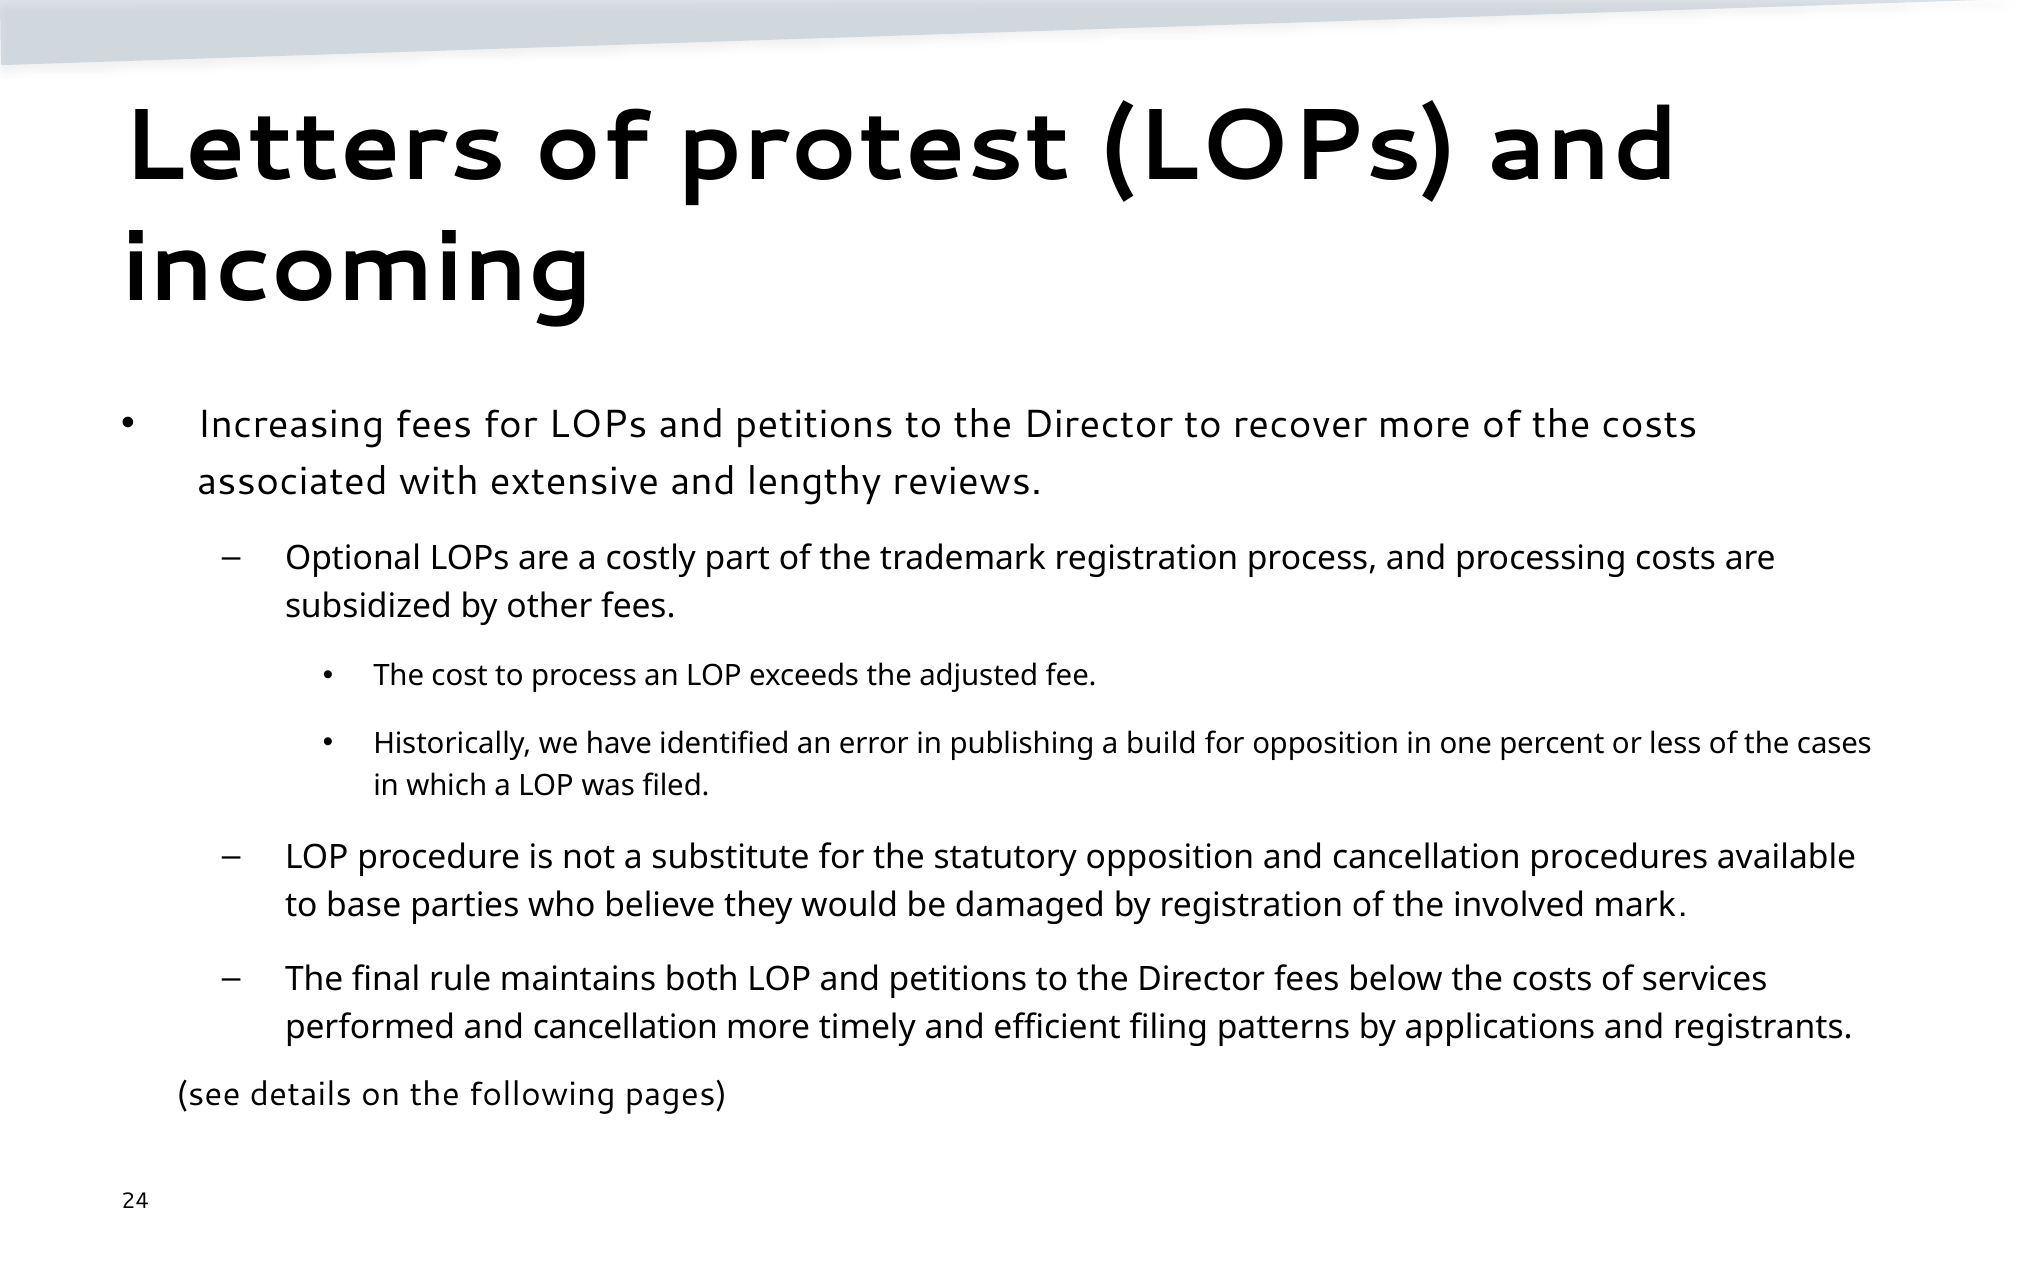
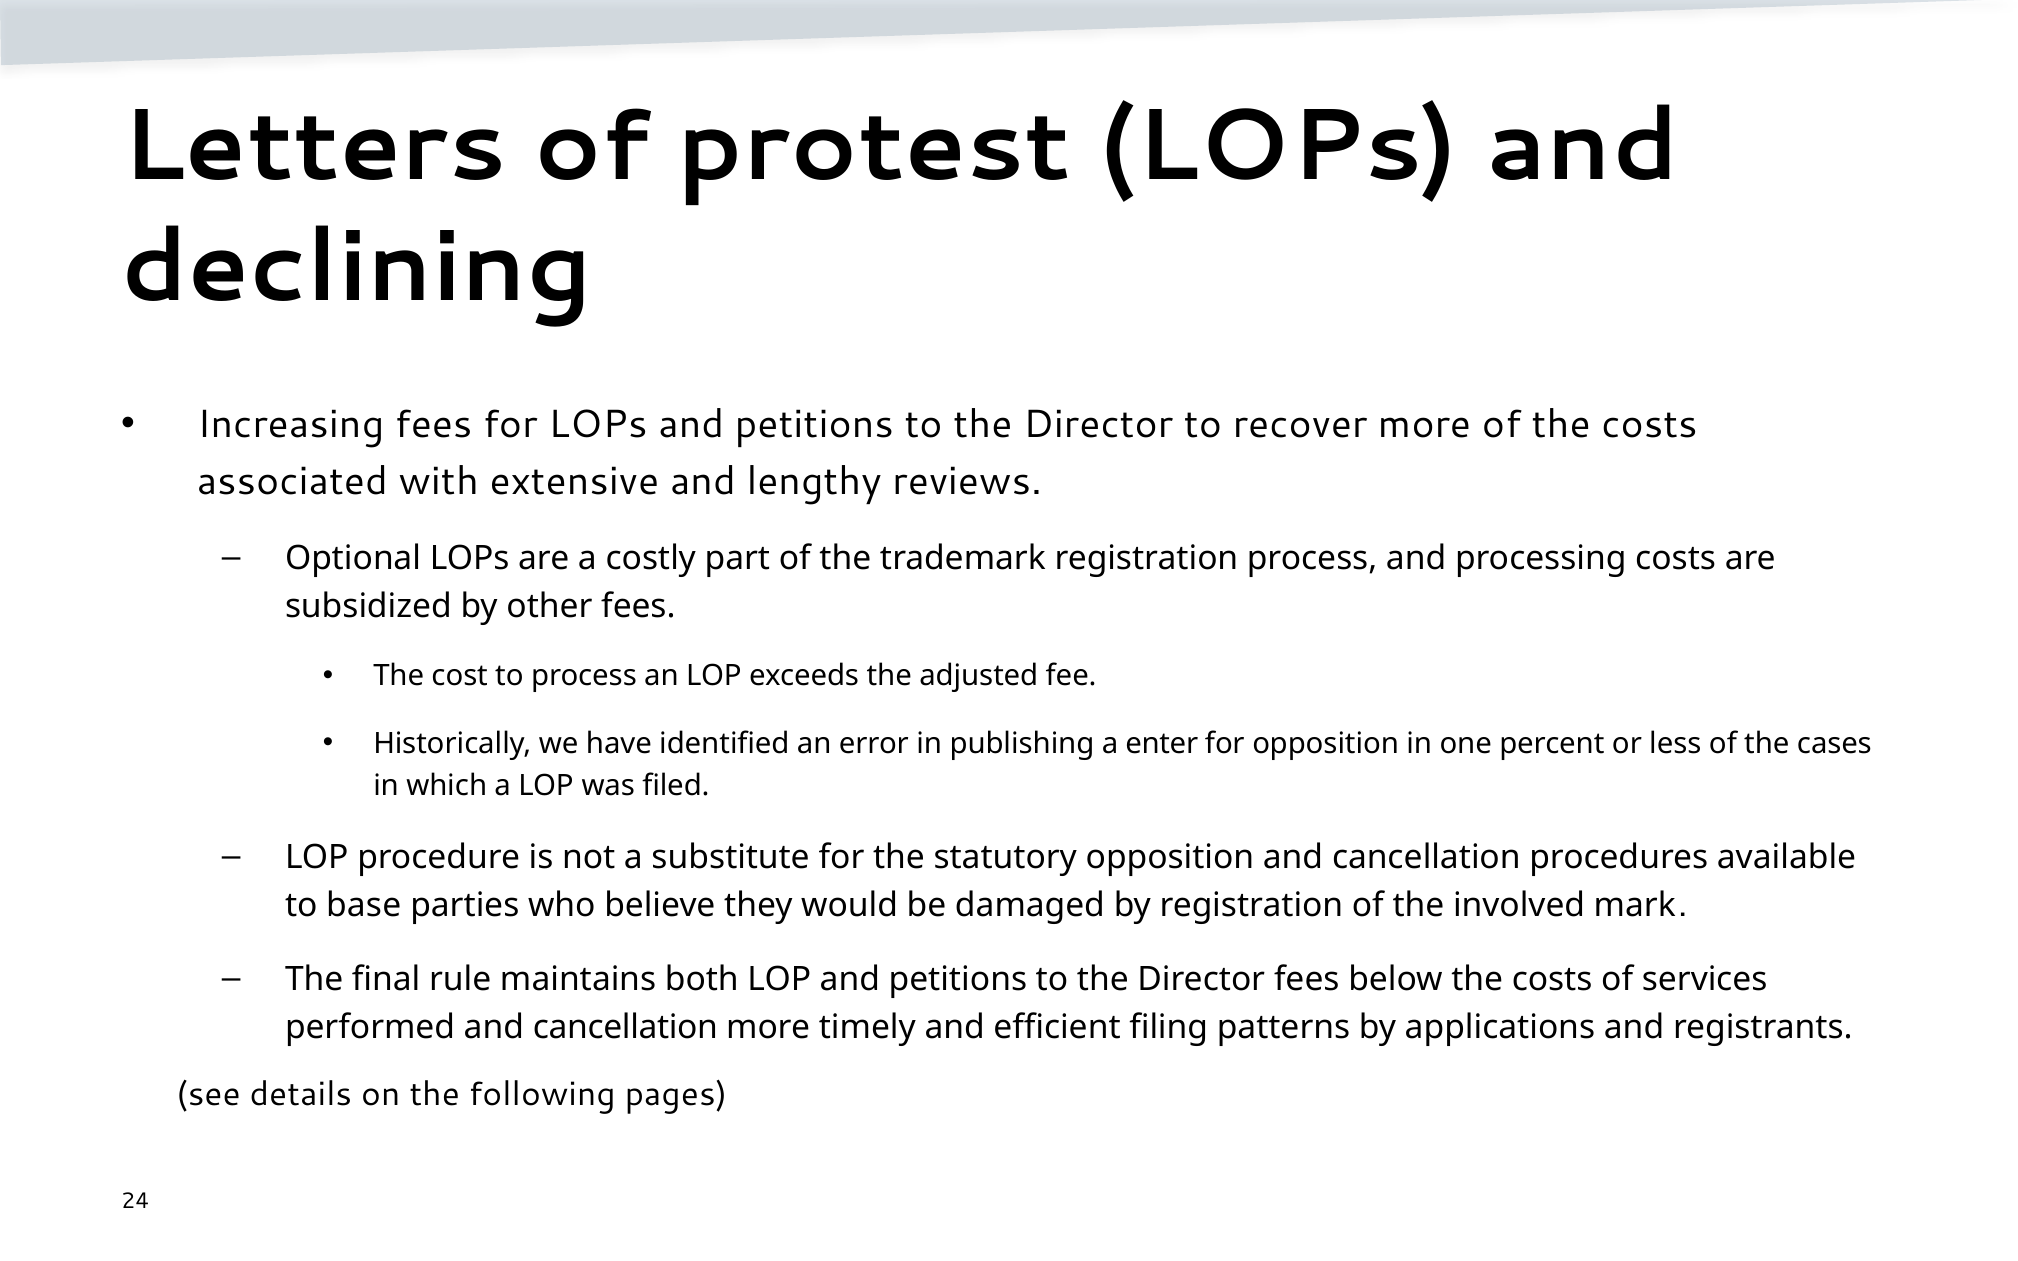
incoming: incoming -> declining
build: build -> enter
